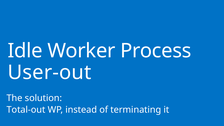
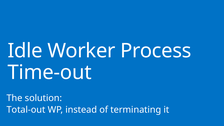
User-out: User-out -> Time-out
